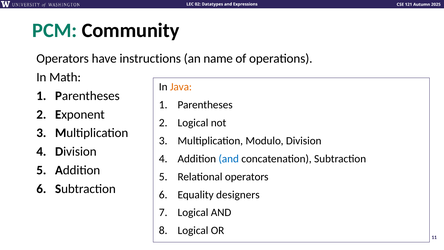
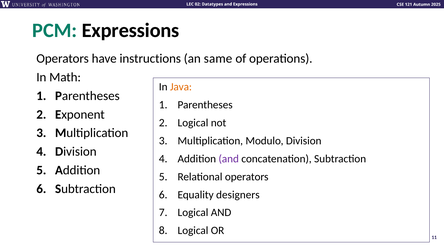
PCM Community: Community -> Expressions
name: name -> same
and at (229, 159) colour: blue -> purple
